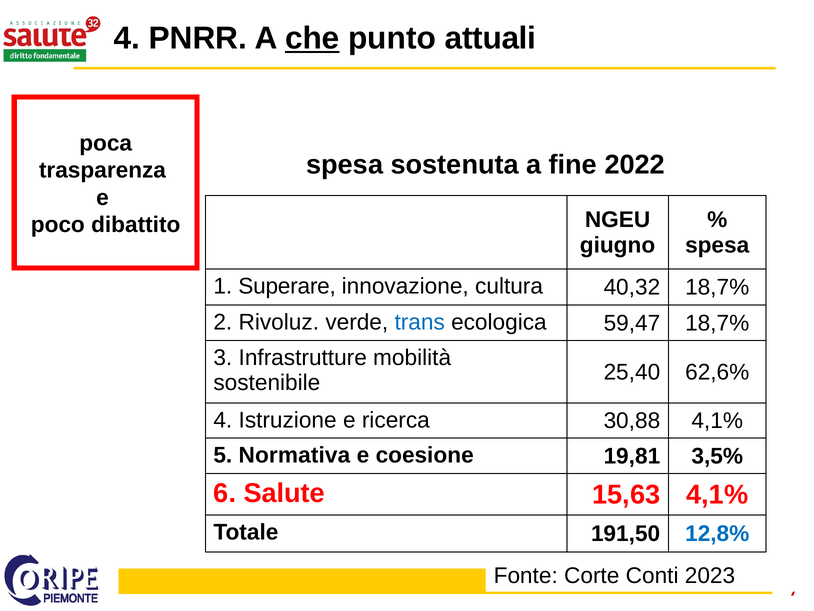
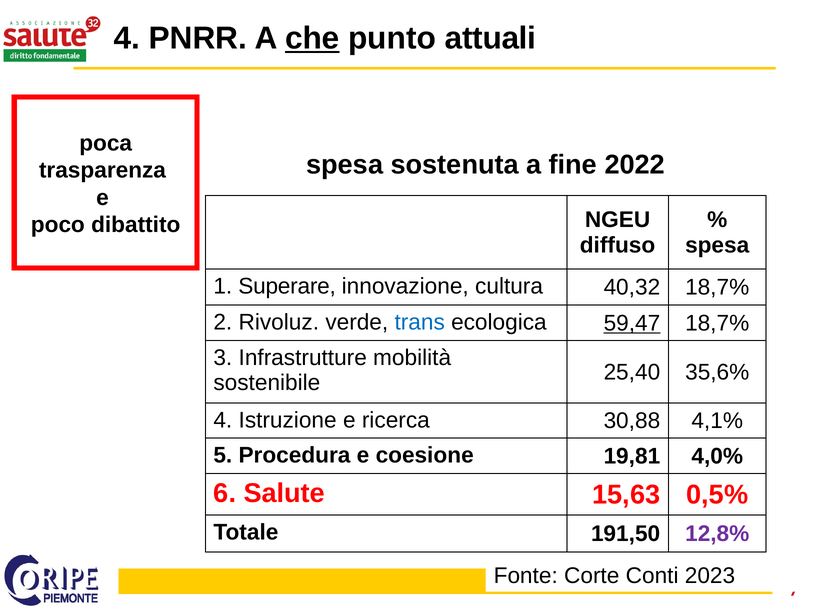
giugno: giugno -> diffuso
59,47 underline: none -> present
62,6%: 62,6% -> 35,6%
Normativa: Normativa -> Procedura
3,5%: 3,5% -> 4,0%
15,63 4,1%: 4,1% -> 0,5%
12,8% colour: blue -> purple
